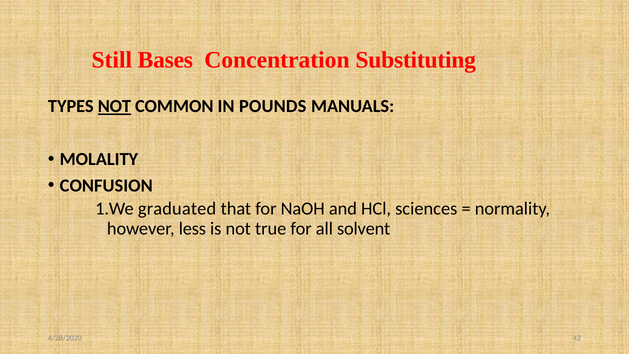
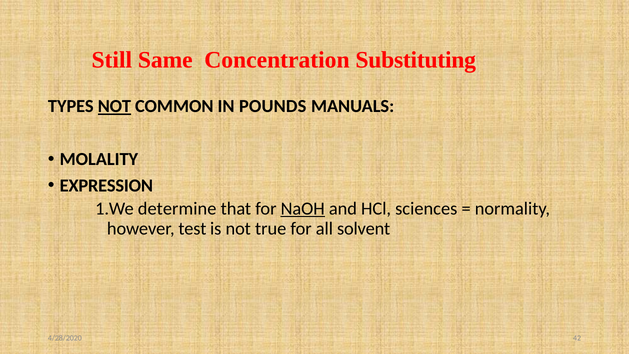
Bases: Bases -> Same
CONFUSION: CONFUSION -> EXPRESSION
graduated: graduated -> determine
NaOH underline: none -> present
less: less -> test
